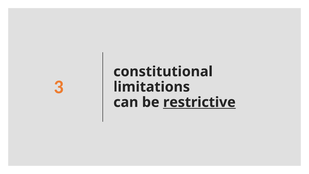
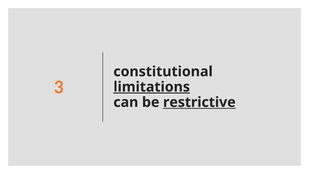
limitations underline: none -> present
